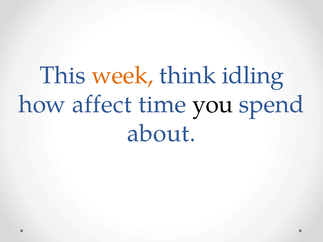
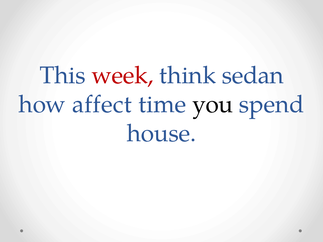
week colour: orange -> red
idling: idling -> sedan
about: about -> house
